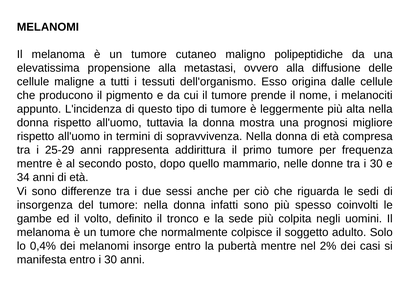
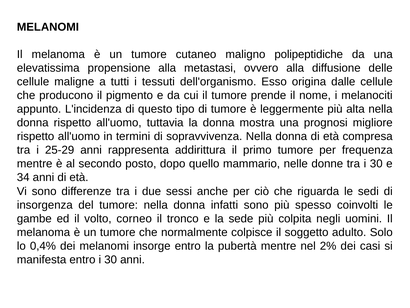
definito: definito -> corneo
